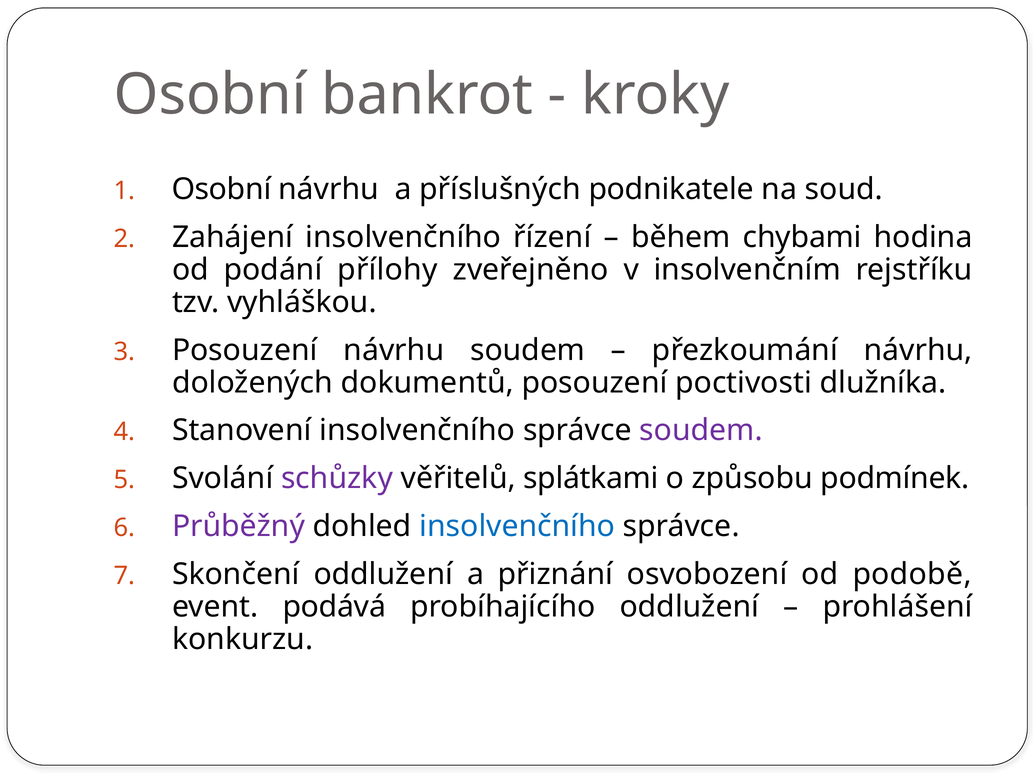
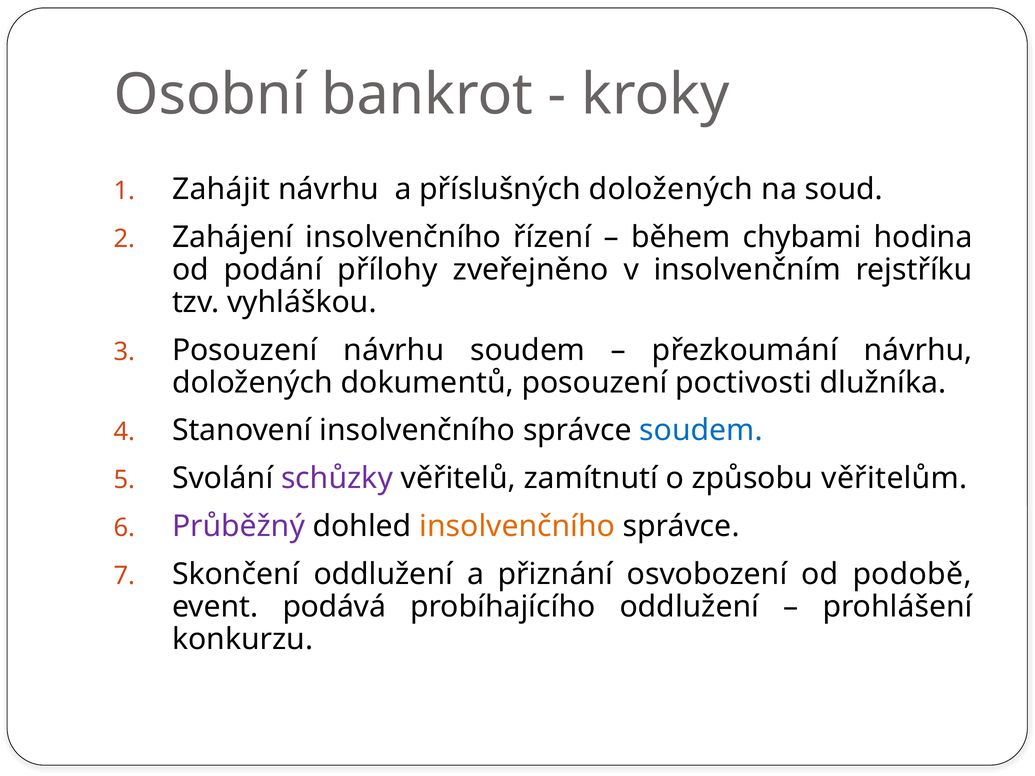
Osobní at (221, 189): Osobní -> Zahájit
příslušných podnikatele: podnikatele -> doložených
soudem at (701, 431) colour: purple -> blue
splátkami: splátkami -> zamítnutí
podmínek: podmínek -> věřitelům
insolvenčního at (517, 527) colour: blue -> orange
